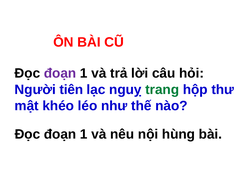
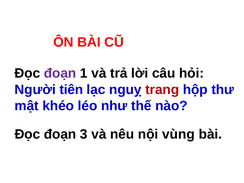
trang colour: green -> red
1 at (84, 134): 1 -> 3
hùng: hùng -> vùng
